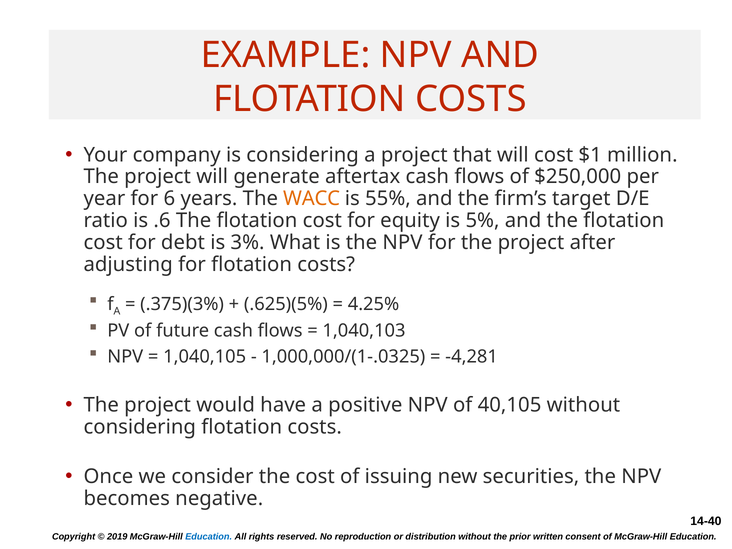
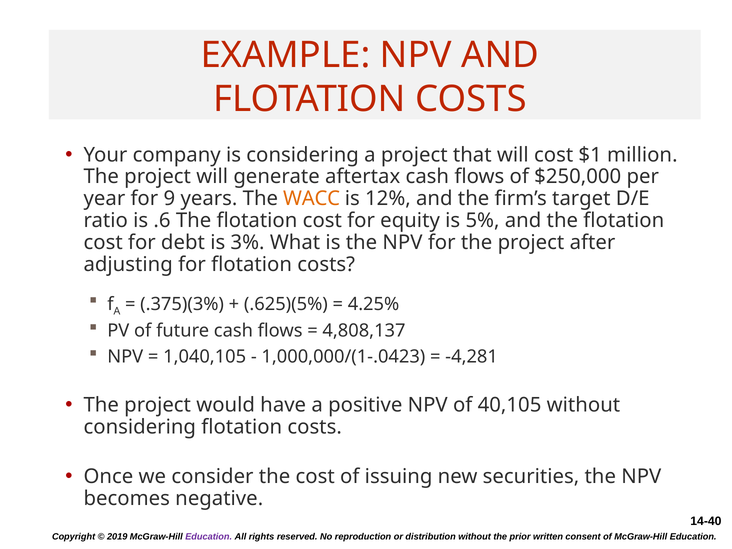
6: 6 -> 9
55%: 55% -> 12%
1,040,103: 1,040,103 -> 4,808,137
1,000,000/(1-.0325: 1,000,000/(1-.0325 -> 1,000,000/(1-.0423
Education at (209, 537) colour: blue -> purple
